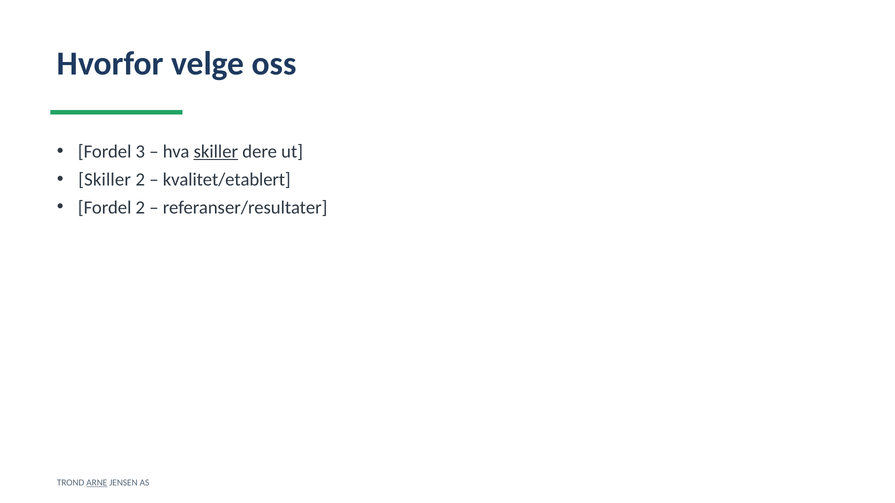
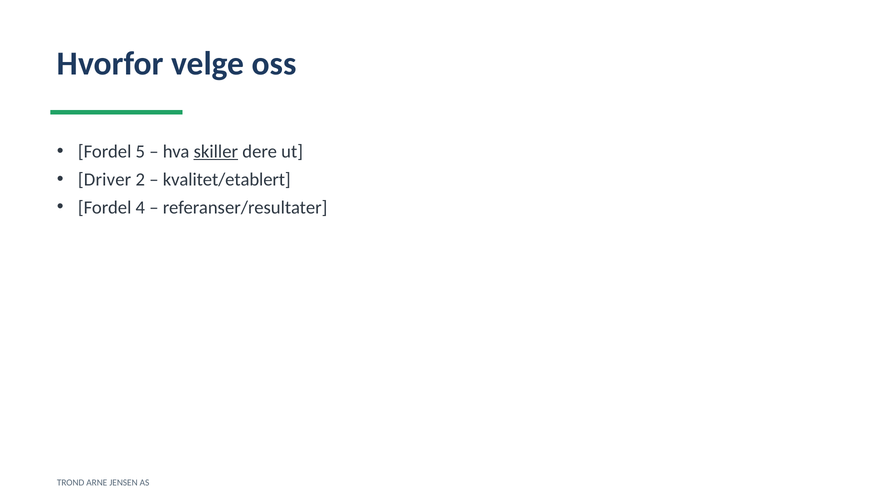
3: 3 -> 5
Skiller at (105, 180): Skiller -> Driver
Fordel 2: 2 -> 4
ARNE underline: present -> none
